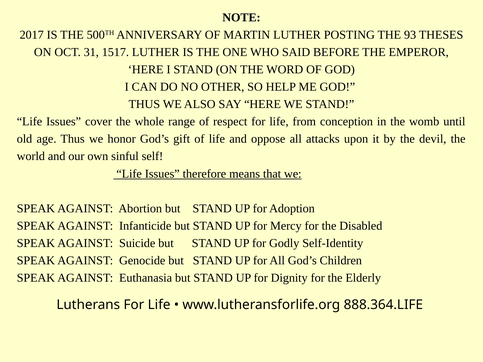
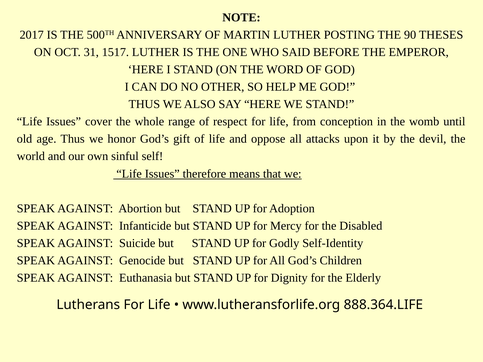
93: 93 -> 90
